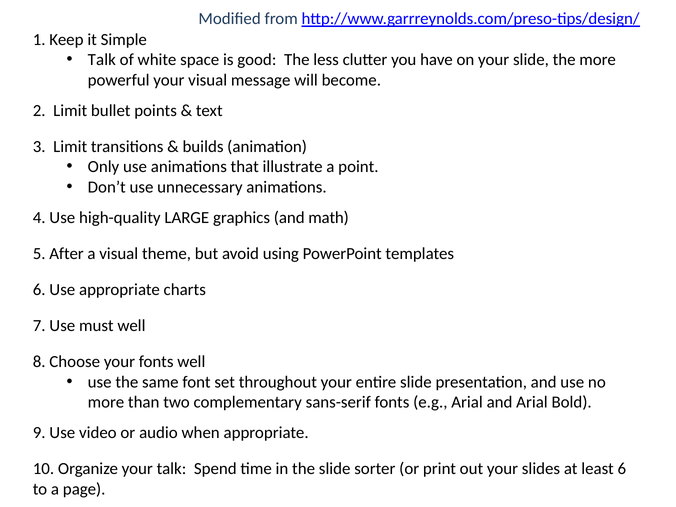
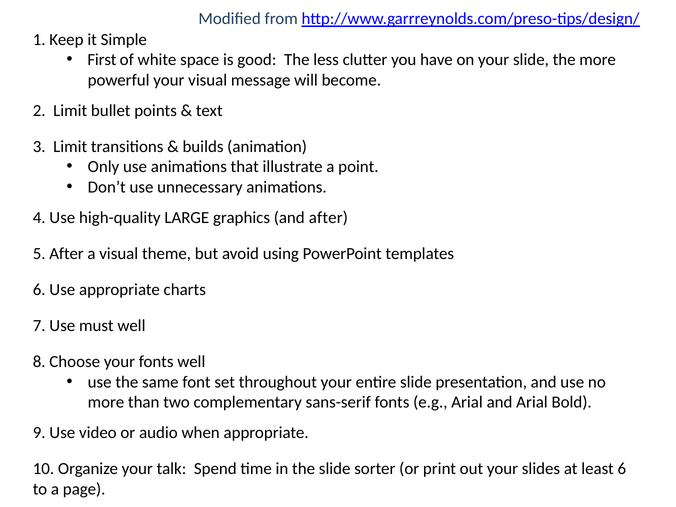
Talk at (102, 60): Talk -> First
and math: math -> after
